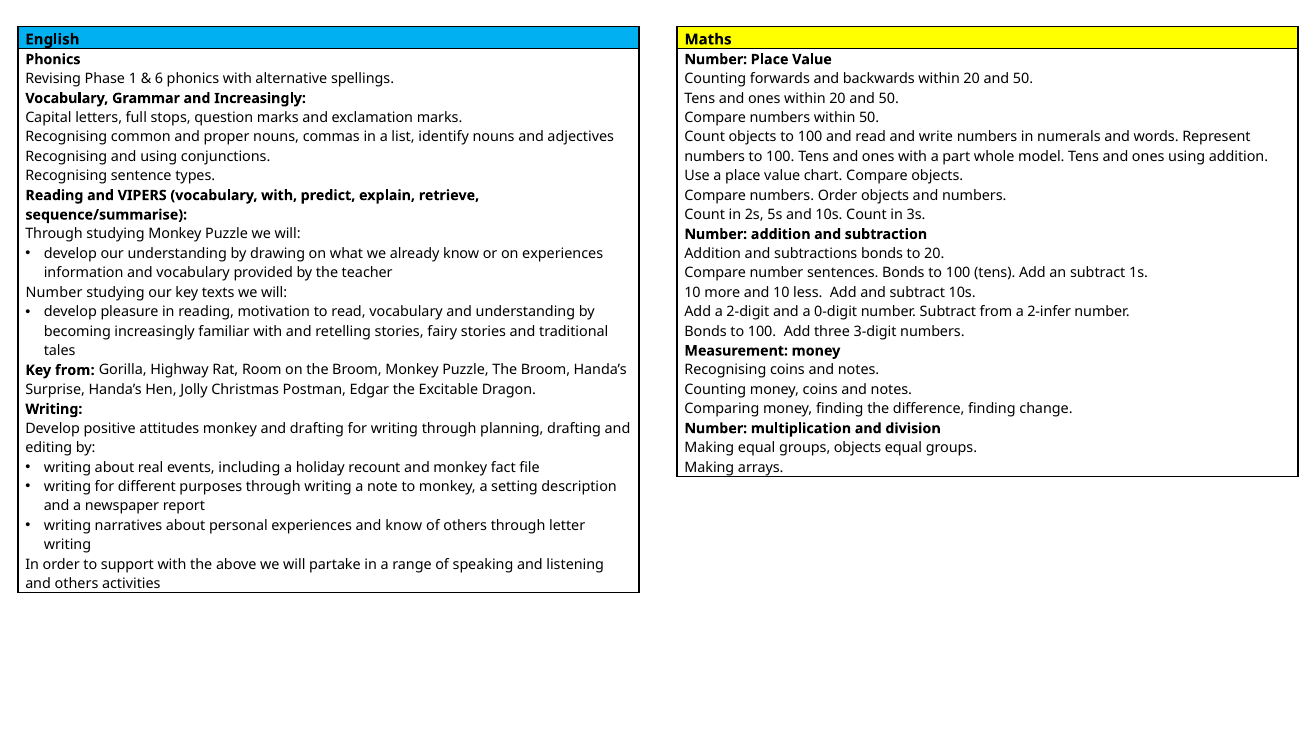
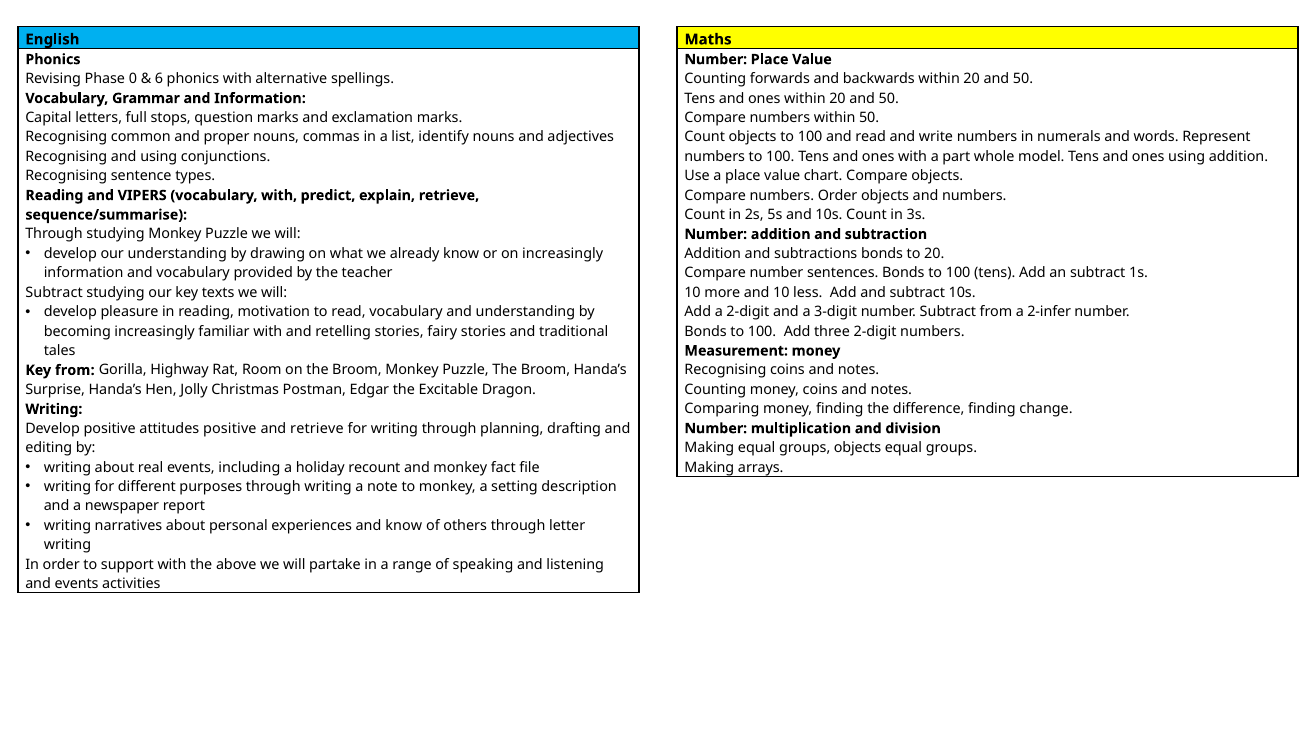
1: 1 -> 0
and Increasingly: Increasingly -> Information
on experiences: experiences -> increasingly
Number at (54, 293): Number -> Subtract
0-digit: 0-digit -> 3-digit
three 3-digit: 3-digit -> 2-digit
attitudes monkey: monkey -> positive
and drafting: drafting -> retrieve
and others: others -> events
